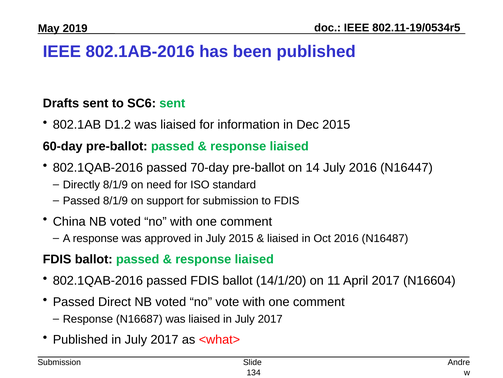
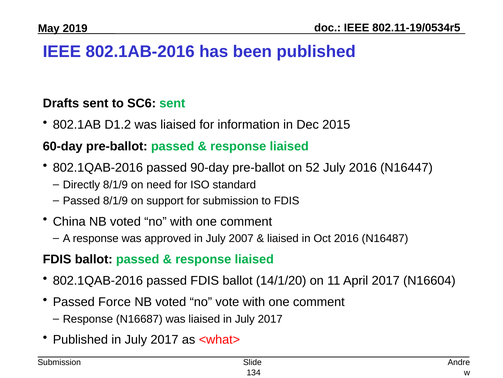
70-day: 70-day -> 90-day
14: 14 -> 52
July 2015: 2015 -> 2007
Direct: Direct -> Force
